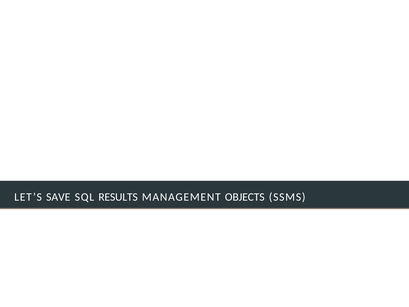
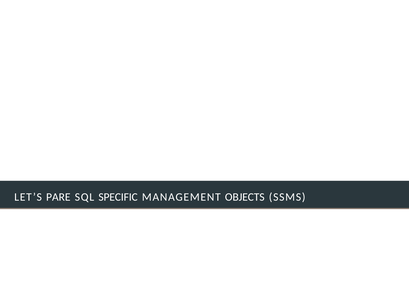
SAVE: SAVE -> PARE
RESULTS: RESULTS -> SPECIFIC
